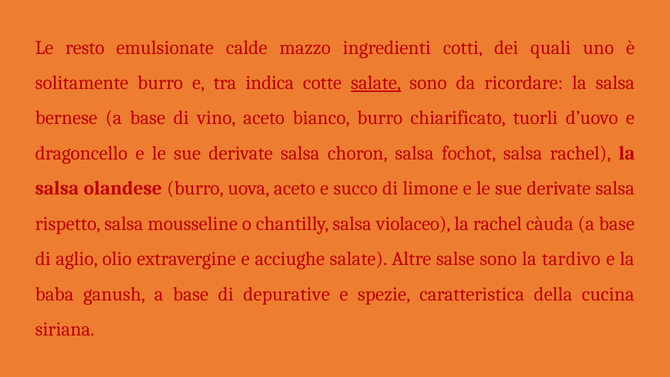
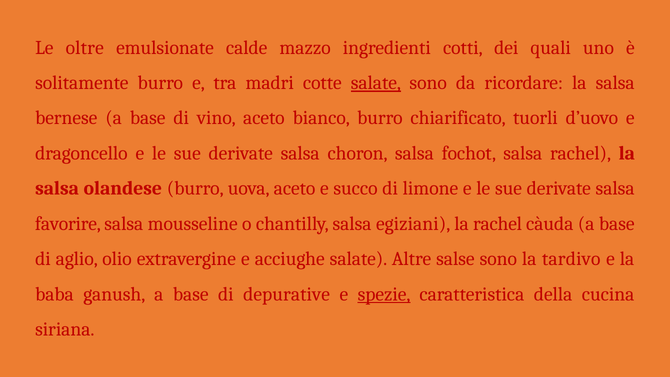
resto: resto -> oltre
indica: indica -> madri
rispetto: rispetto -> favorire
violaceo: violaceo -> egiziani
spezie underline: none -> present
